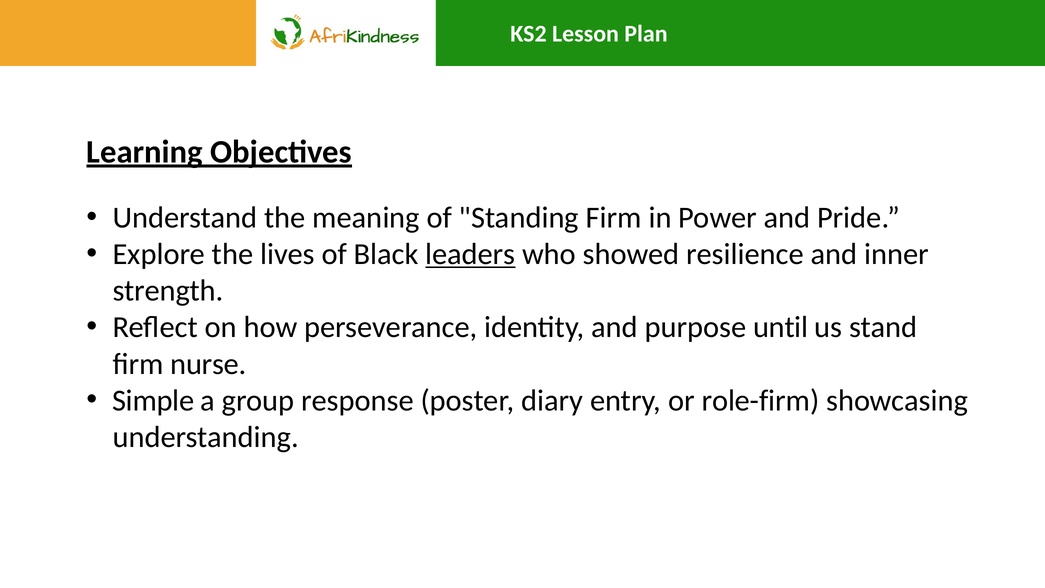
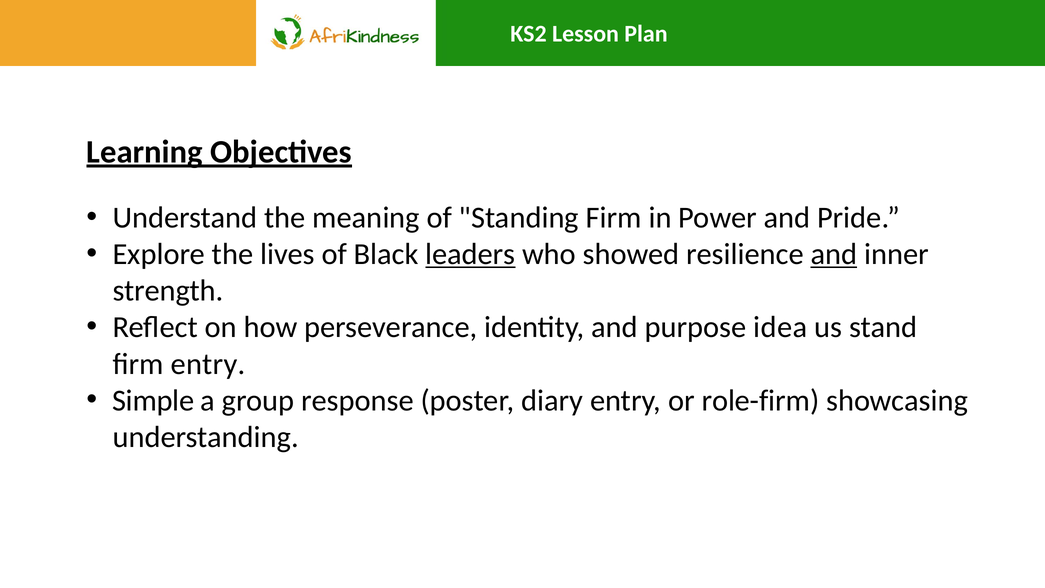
and at (834, 254) underline: none -> present
until: until -> idea
firm nurse: nurse -> entry
